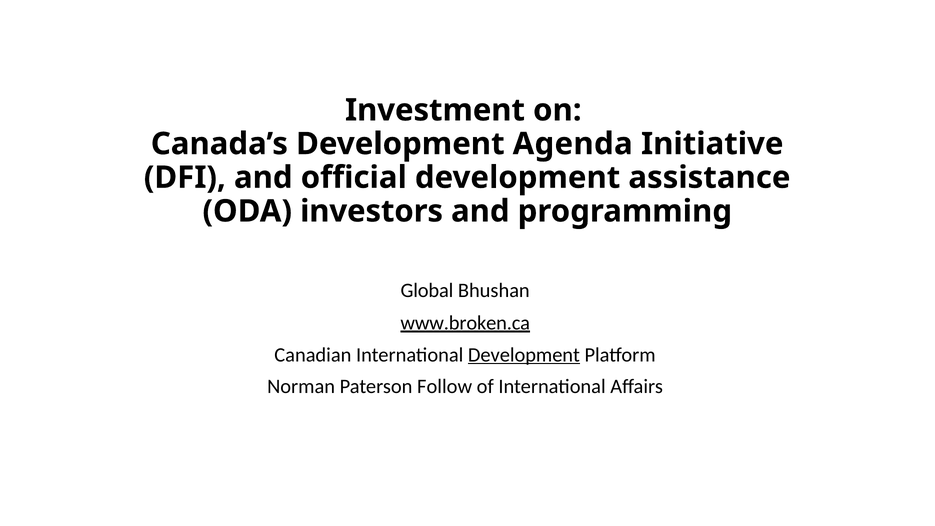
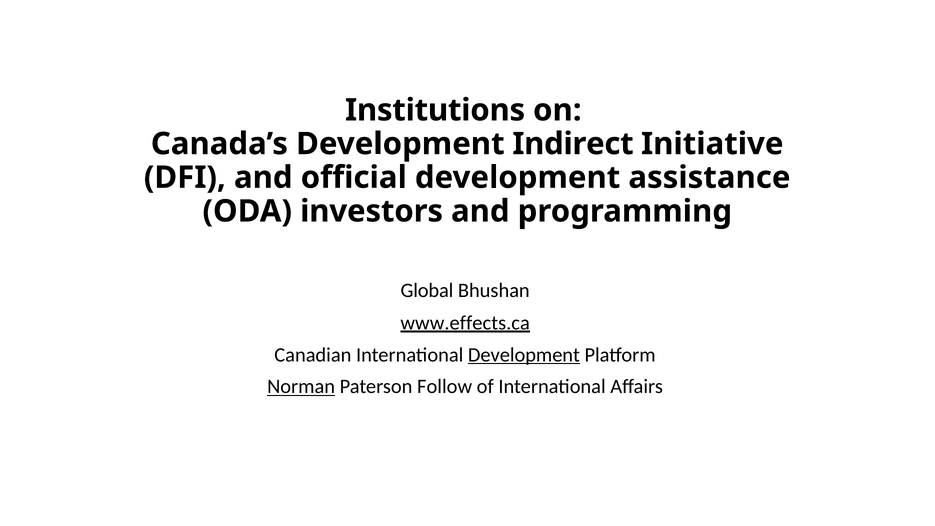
Investment: Investment -> Institutions
Agenda: Agenda -> Indirect
www.broken.ca: www.broken.ca -> www.effects.ca
Norman underline: none -> present
